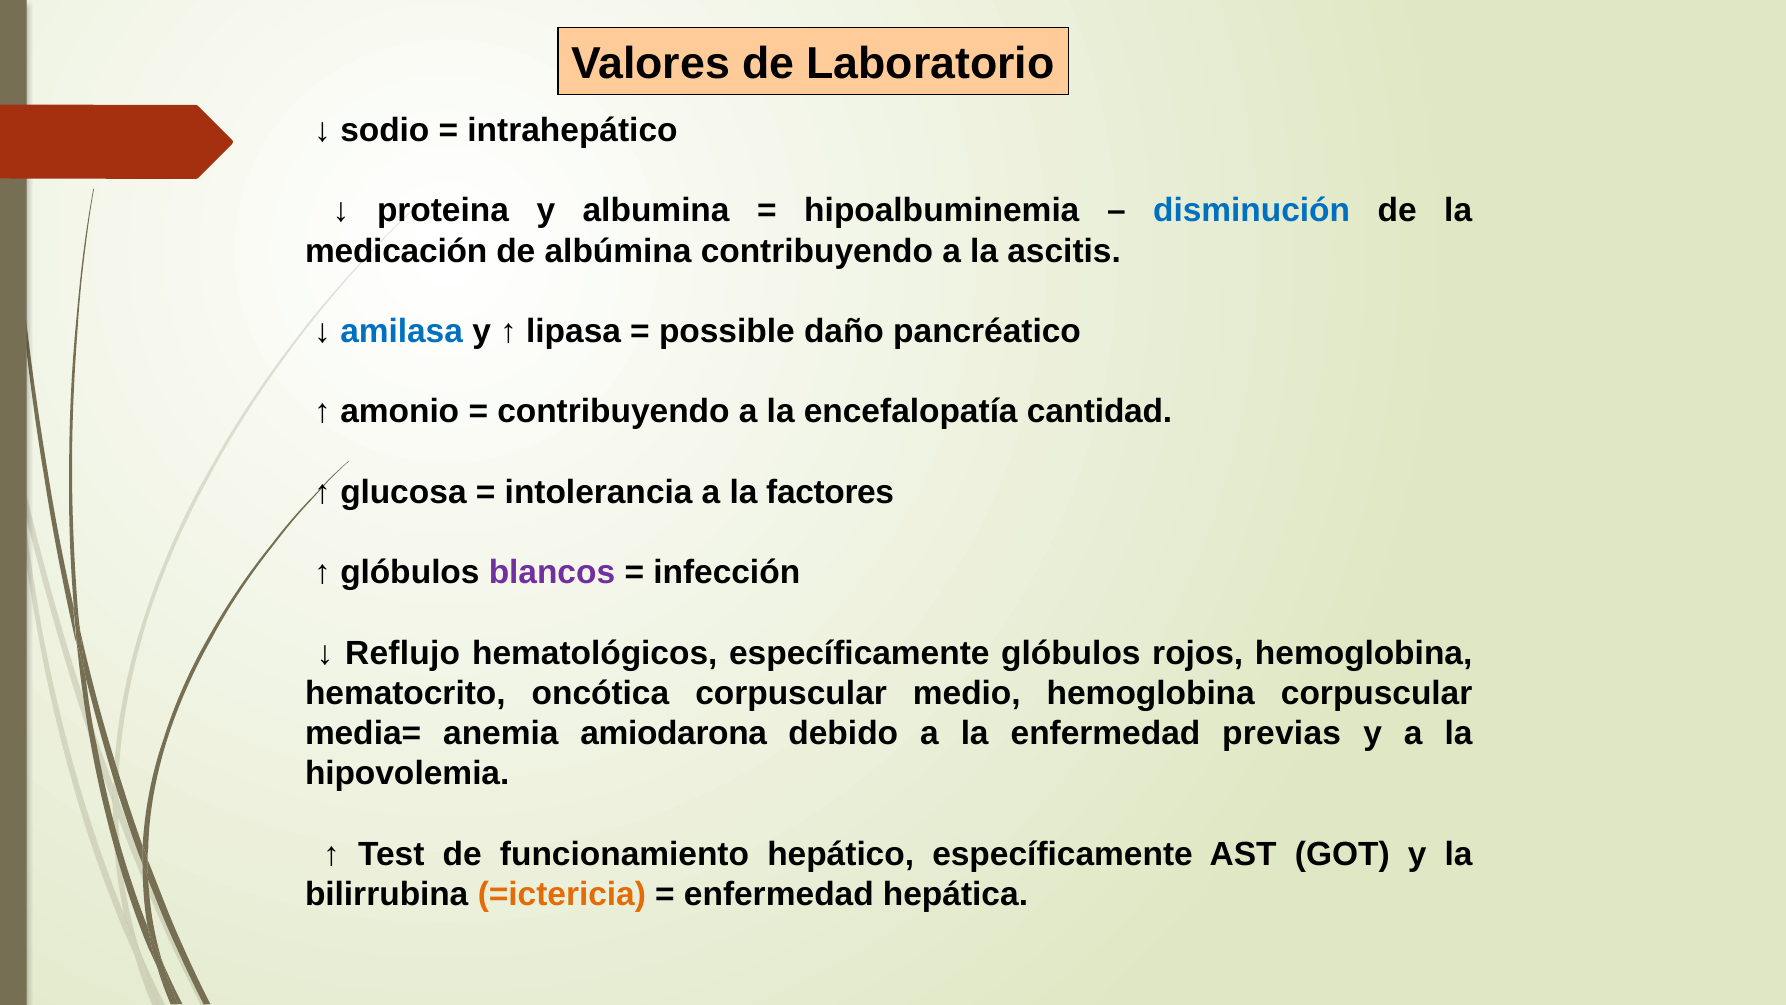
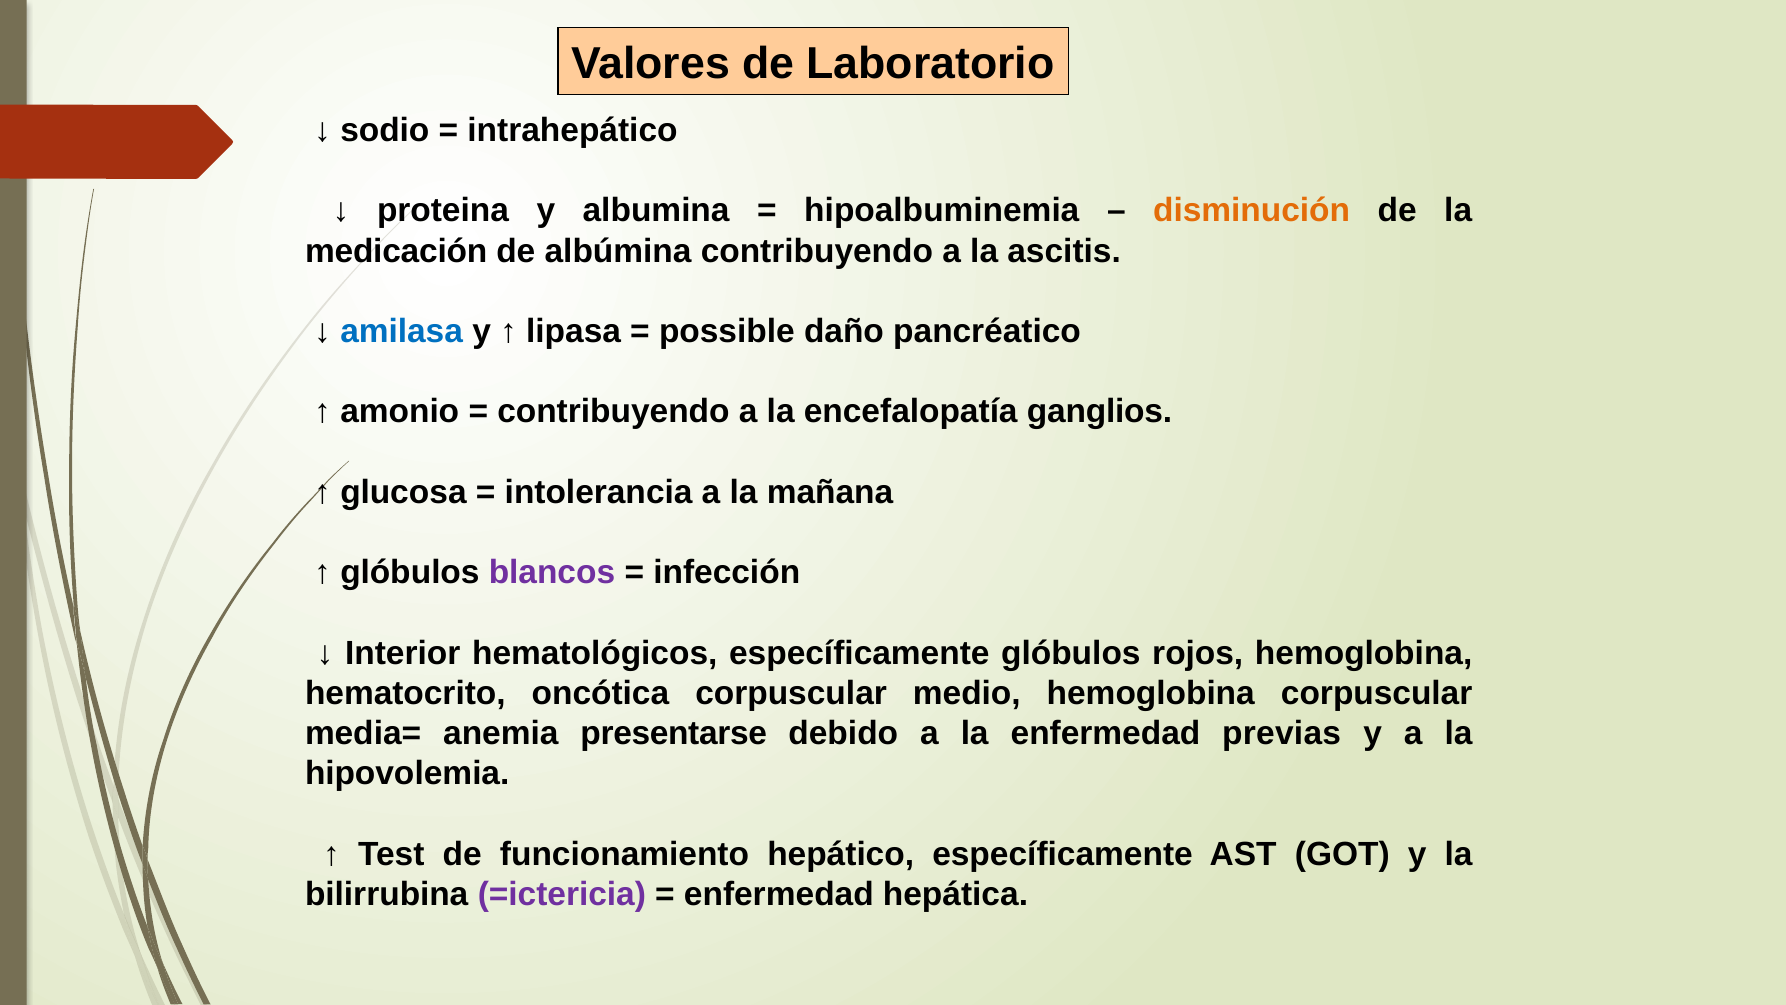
disminución colour: blue -> orange
cantidad: cantidad -> ganglios
factores: factores -> mañana
Reflujo: Reflujo -> Interior
amiodarona: amiodarona -> presentarse
=ictericia colour: orange -> purple
